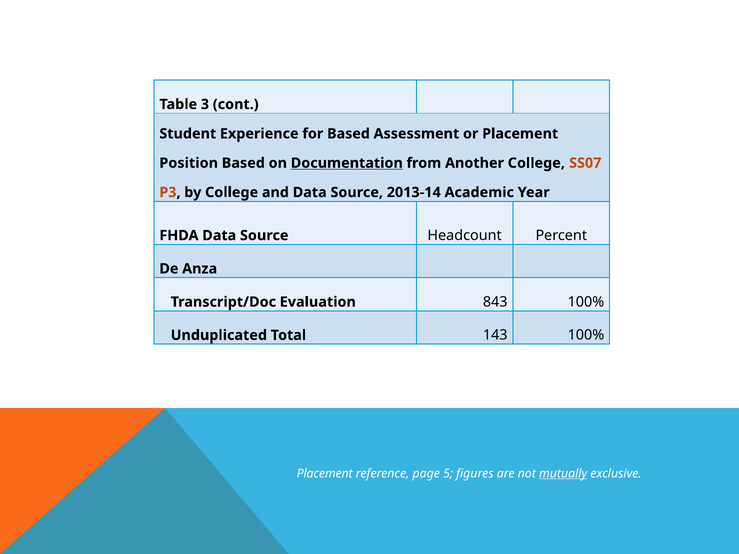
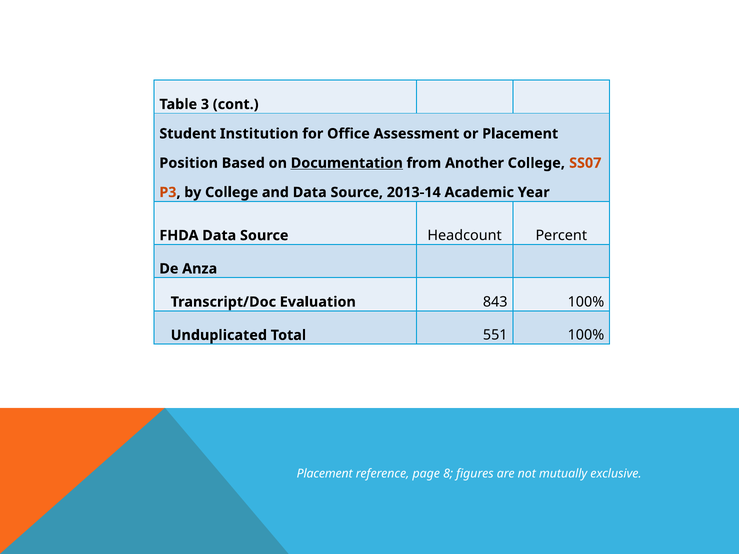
Experience: Experience -> Institution
for Based: Based -> Office
143: 143 -> 551
5: 5 -> 8
mutually underline: present -> none
